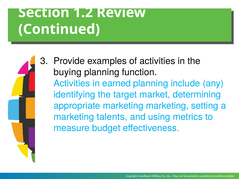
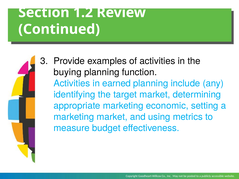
marketing marketing: marketing -> economic
marketing talents: talents -> market
